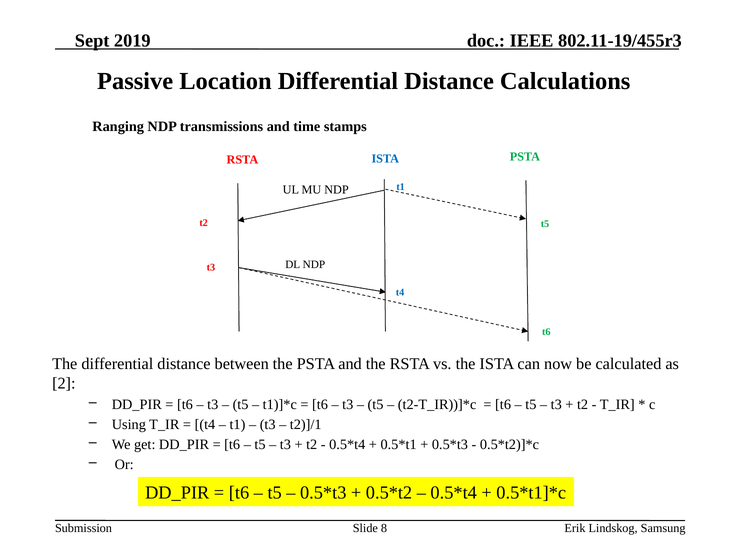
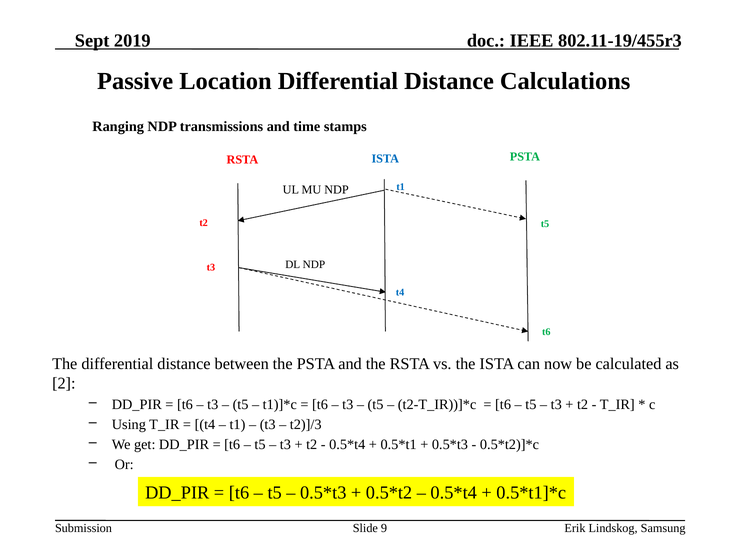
t2)]/1: t2)]/1 -> t2)]/3
8: 8 -> 9
